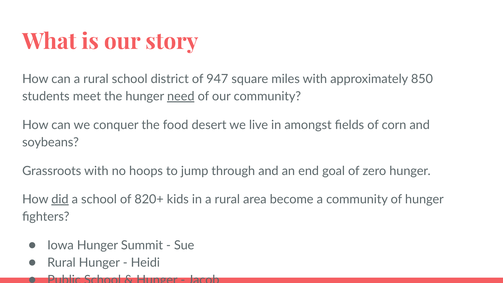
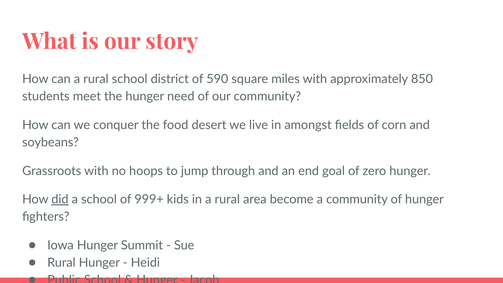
947: 947 -> 590
need underline: present -> none
820+: 820+ -> 999+
